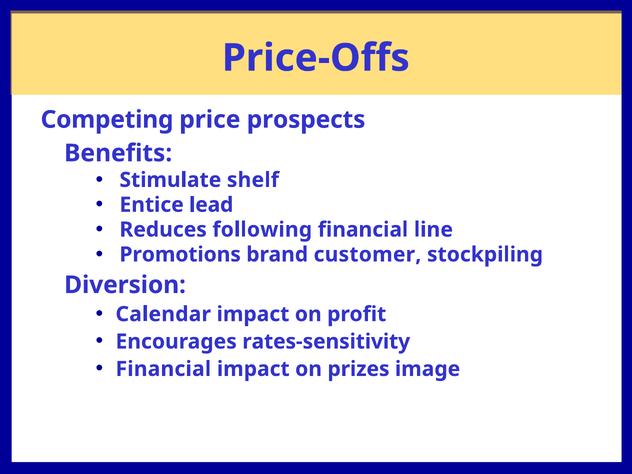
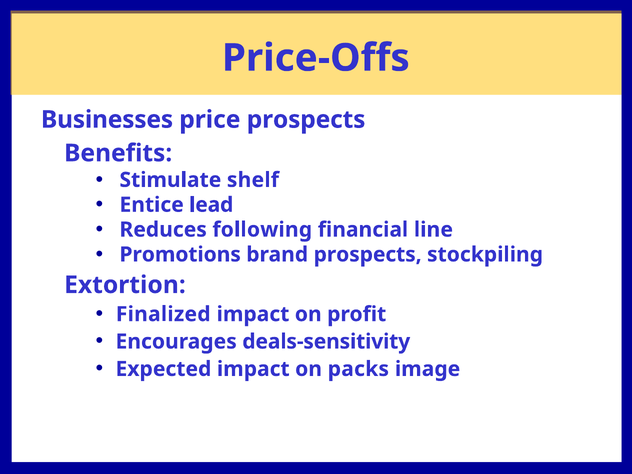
Competing: Competing -> Businesses
brand customer: customer -> prospects
Diversion: Diversion -> Extortion
Calendar: Calendar -> Finalized
rates-sensitivity: rates-sensitivity -> deals-sensitivity
Financial at (163, 369): Financial -> Expected
prizes: prizes -> packs
